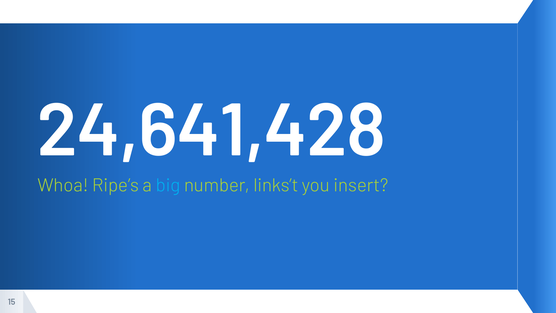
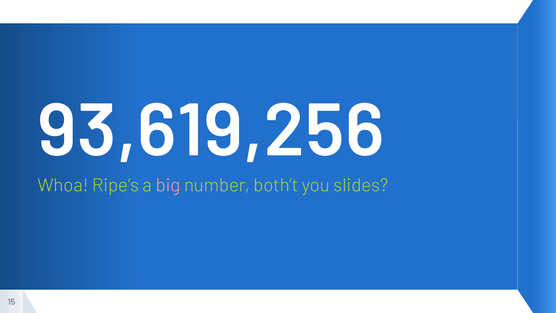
24,641,428: 24,641,428 -> 93,619,256
big colour: light blue -> pink
links’t: links’t -> both’t
insert: insert -> slides
